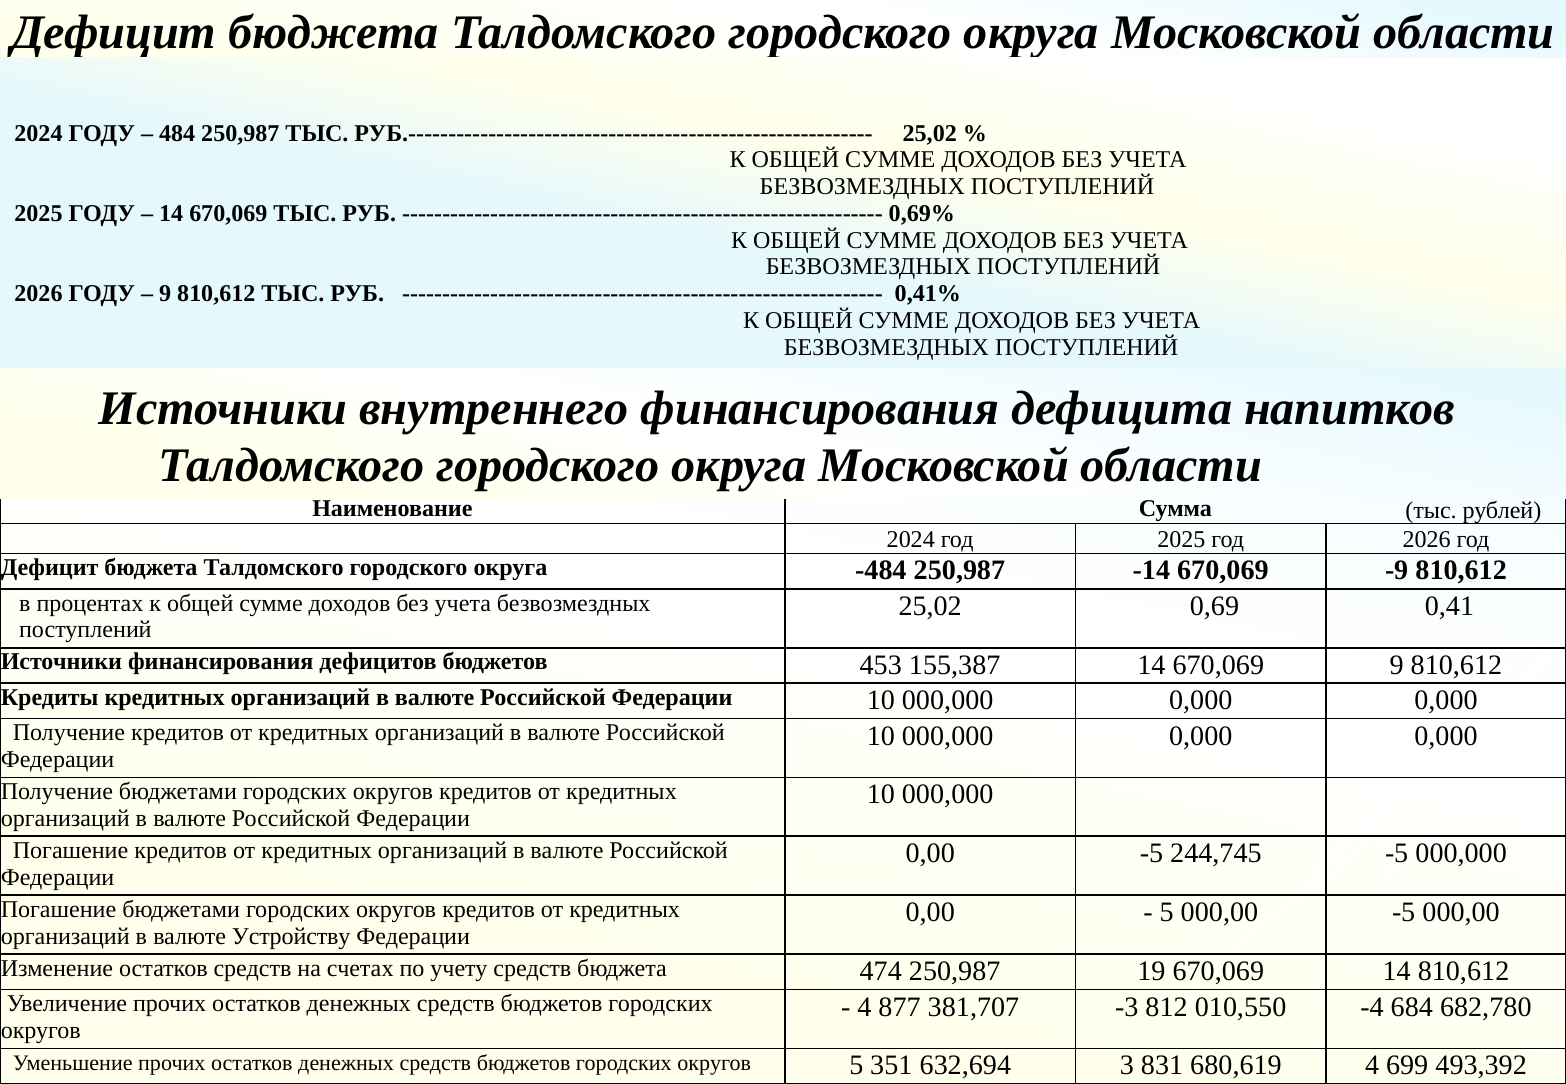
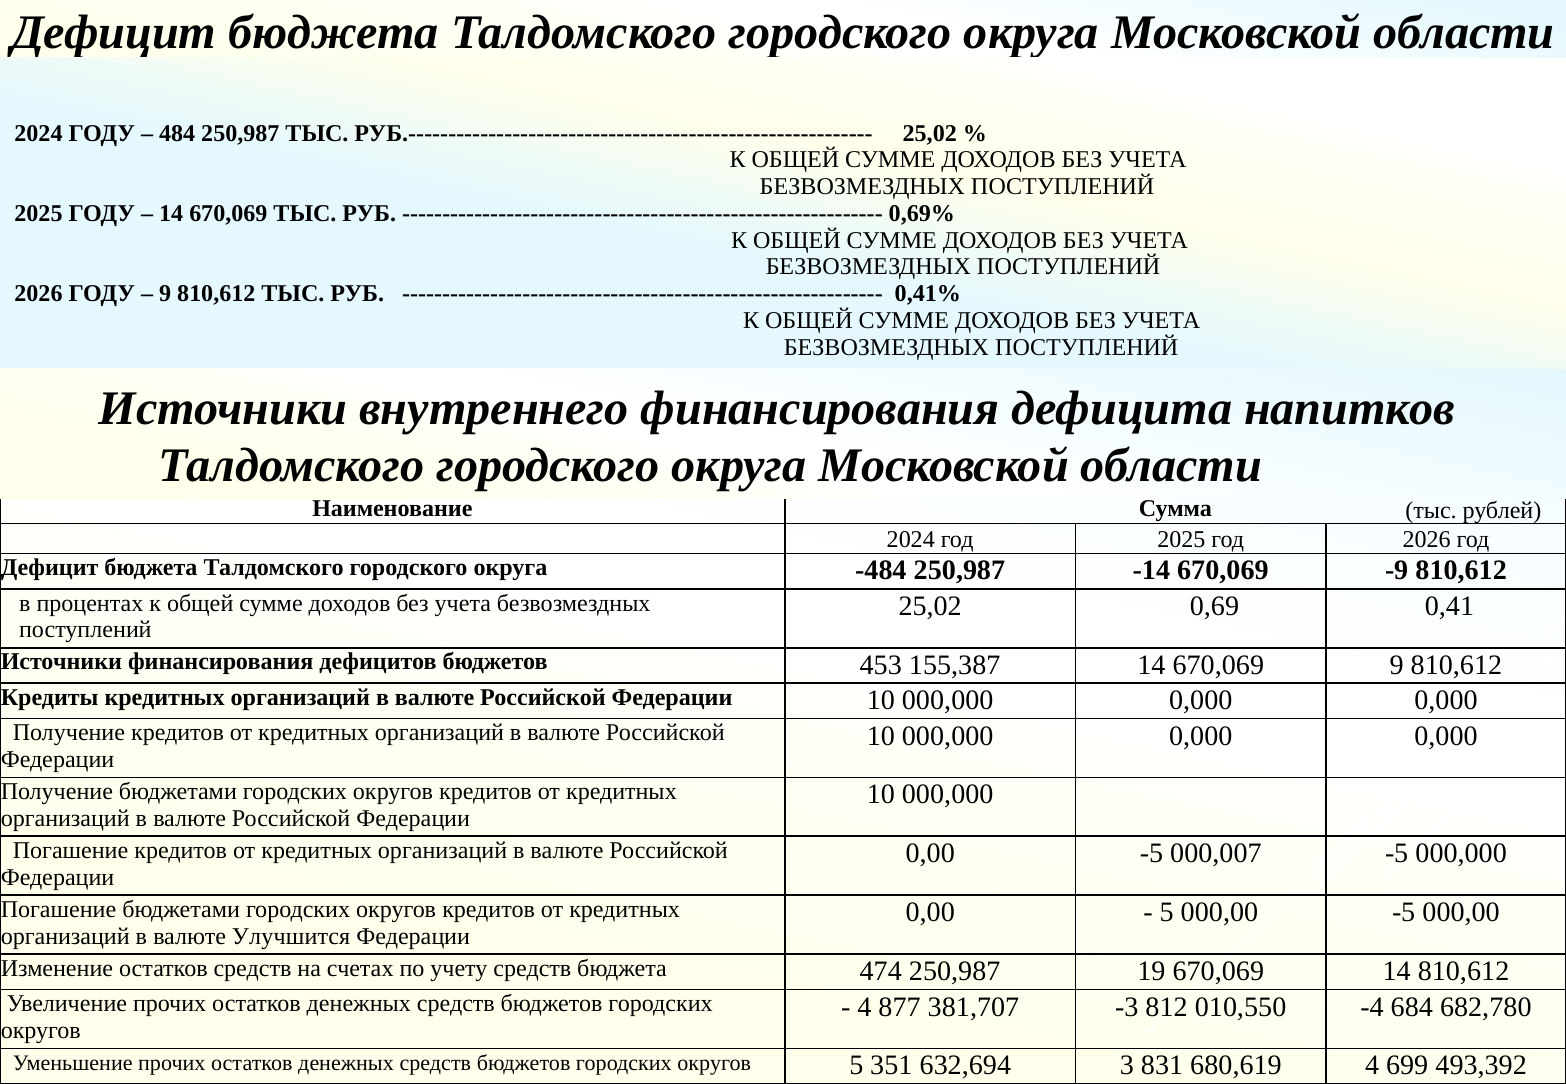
244,745: 244,745 -> 000,007
Устройству: Устройству -> Улучшится
